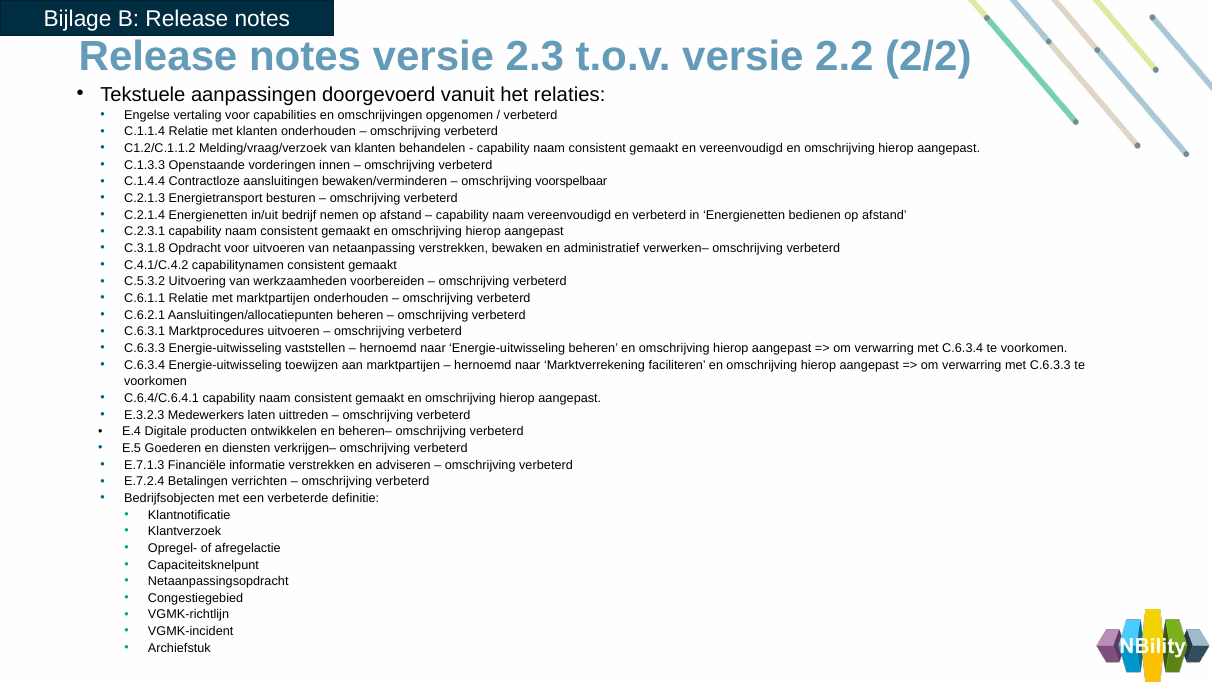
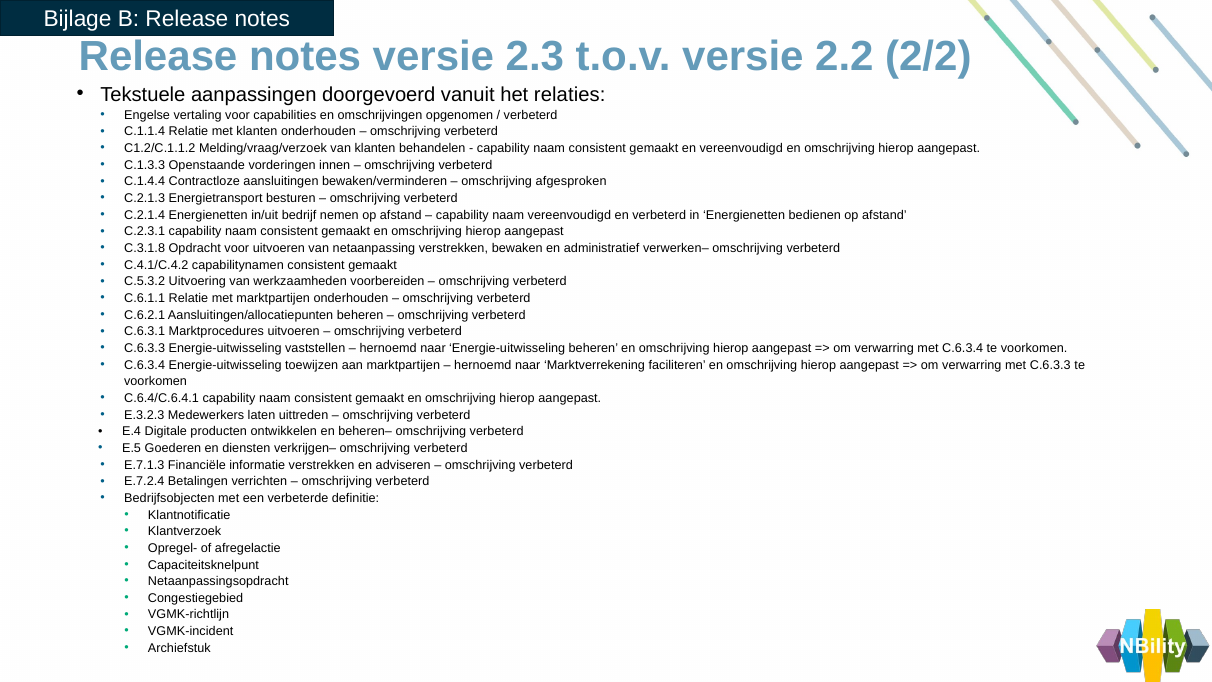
voorspelbaar: voorspelbaar -> afgesproken
